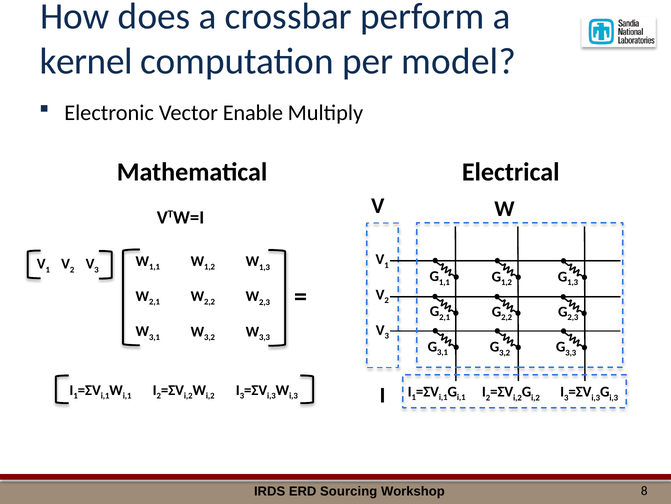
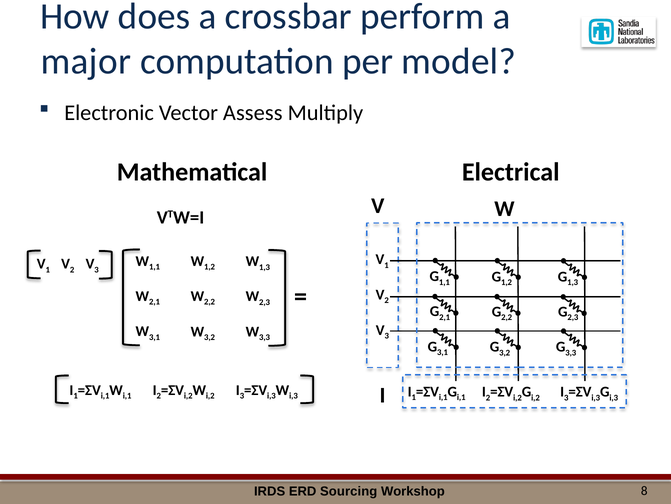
kernel: kernel -> major
Enable: Enable -> Assess
